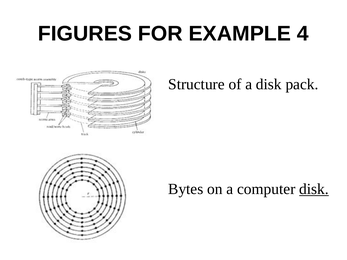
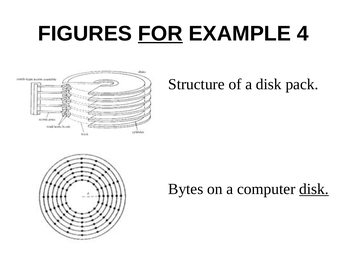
FOR underline: none -> present
